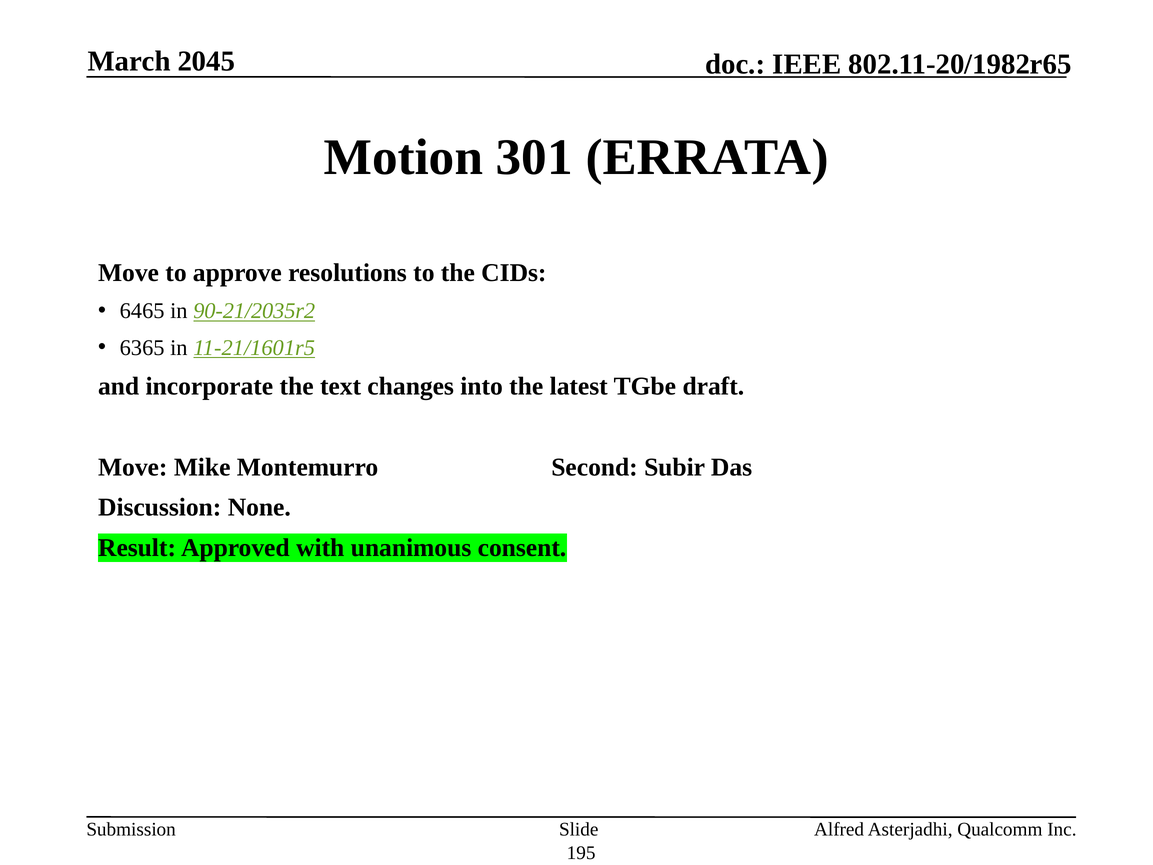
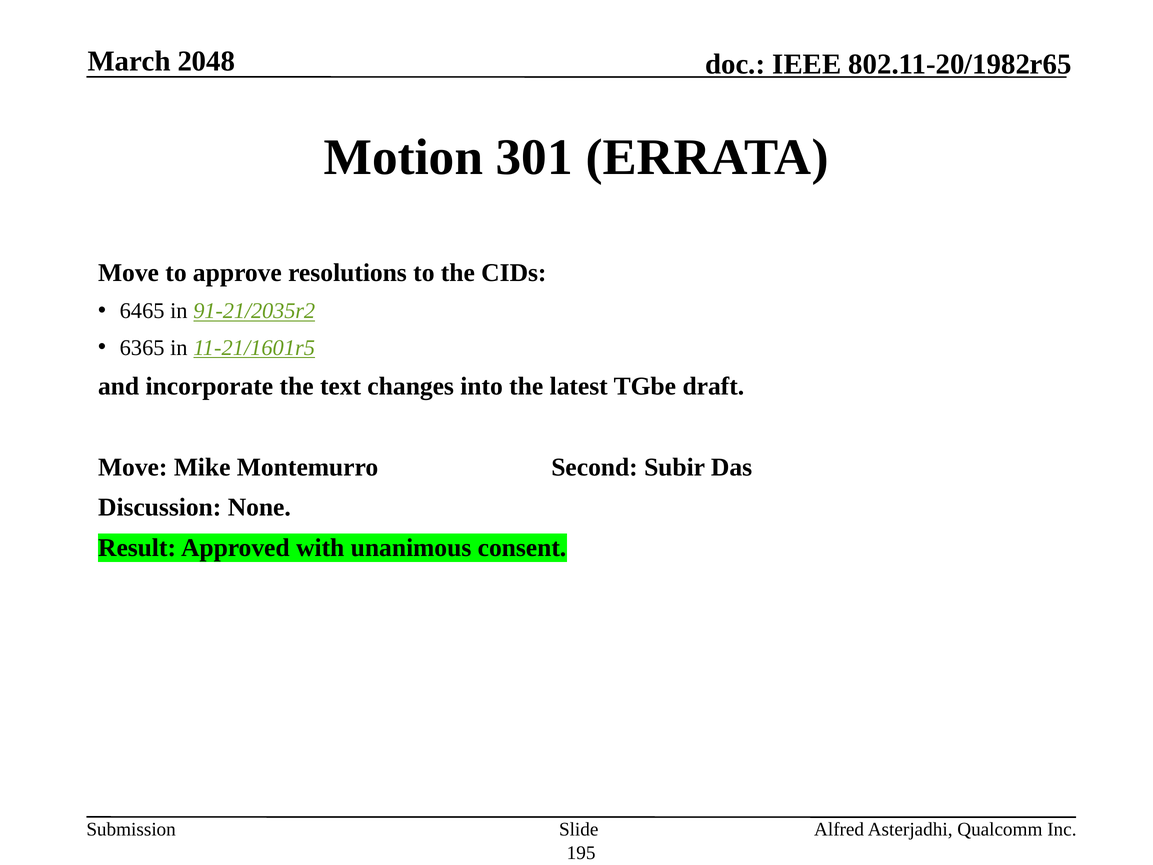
2045: 2045 -> 2048
90-21/2035r2: 90-21/2035r2 -> 91-21/2035r2
